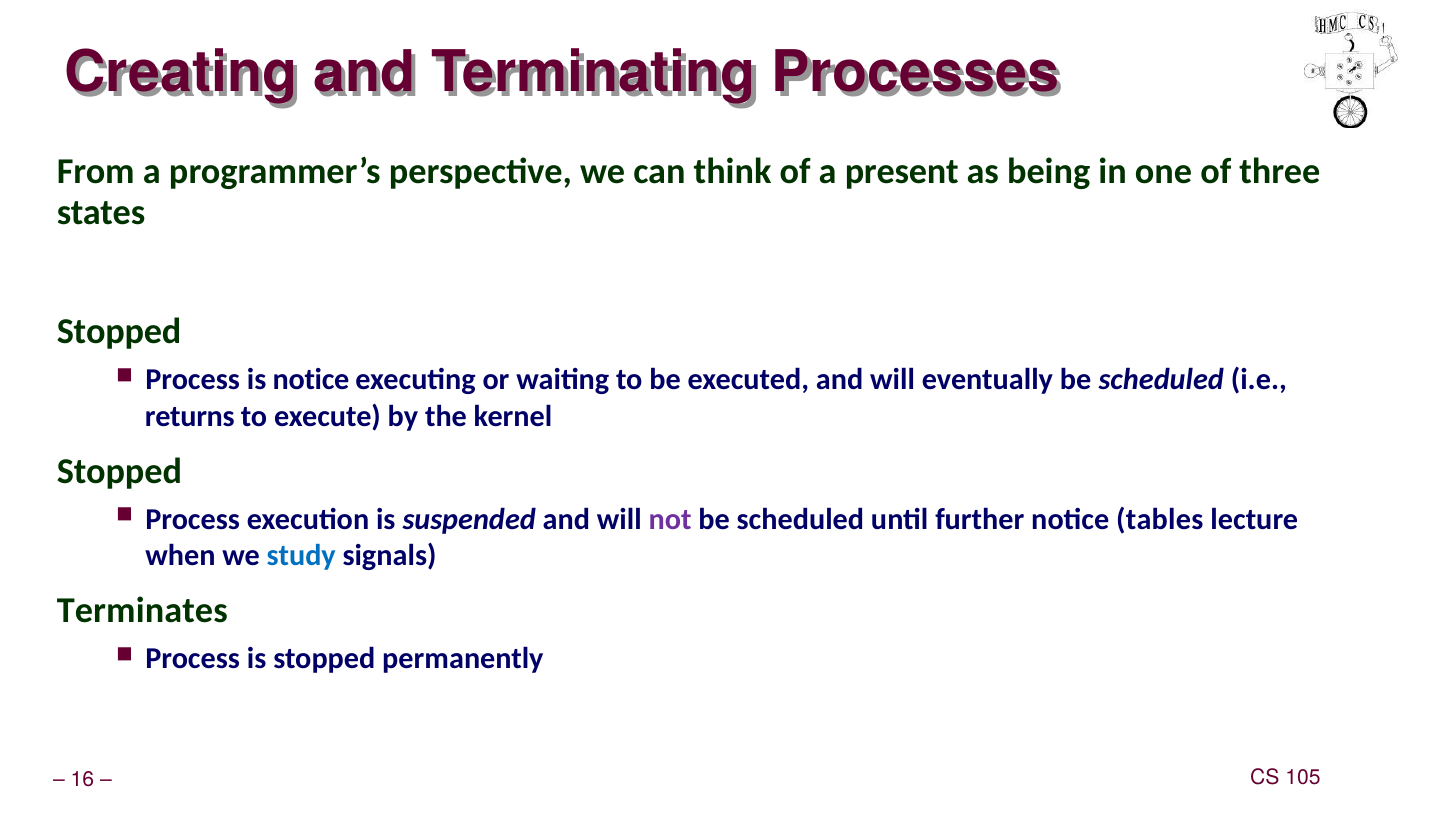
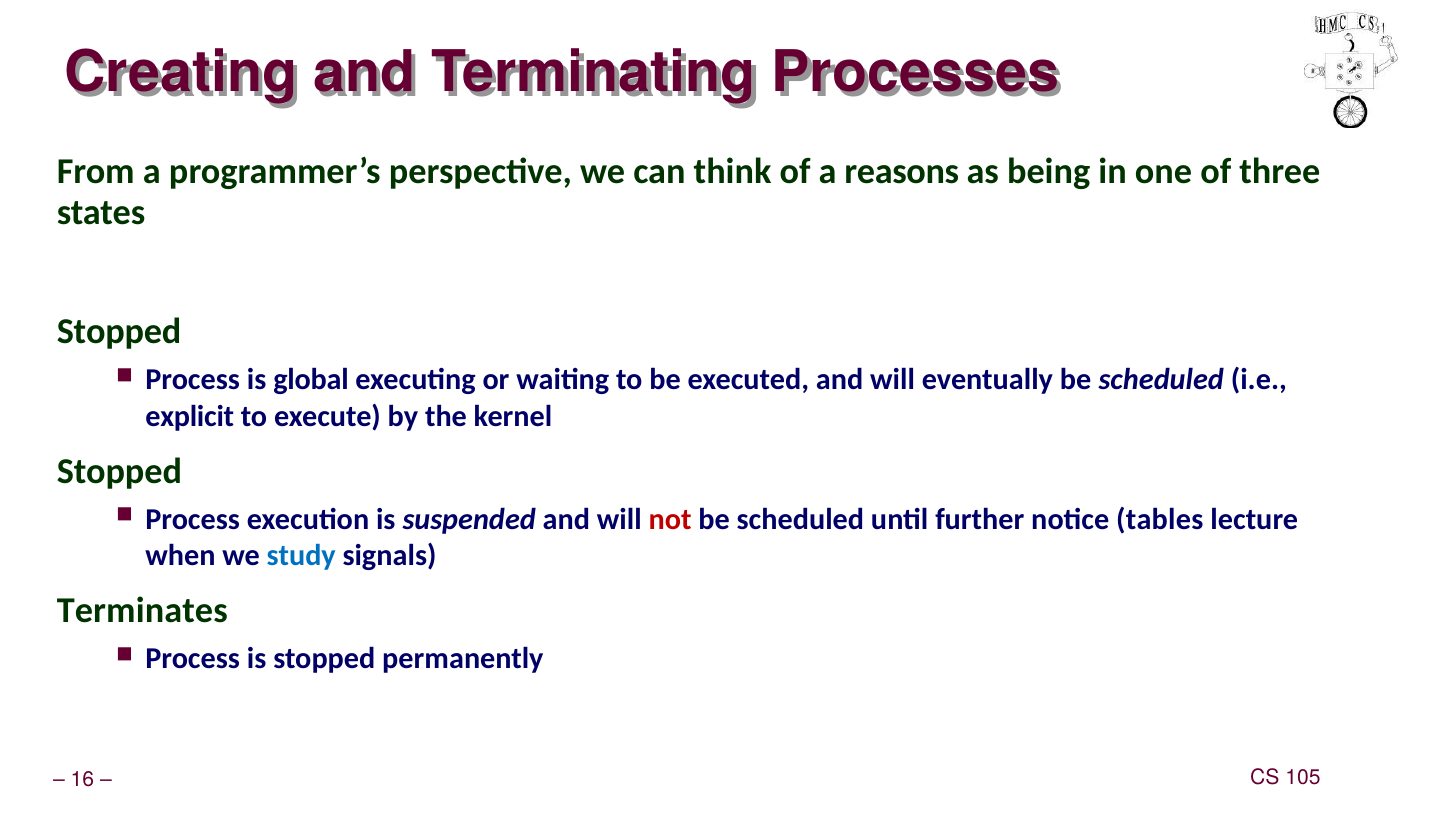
present: present -> reasons
is notice: notice -> global
returns: returns -> explicit
not colour: purple -> red
